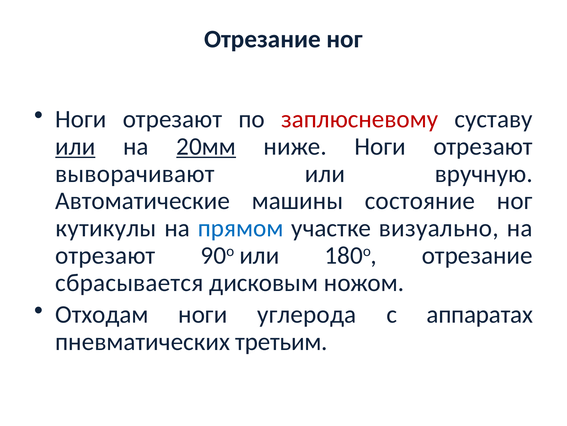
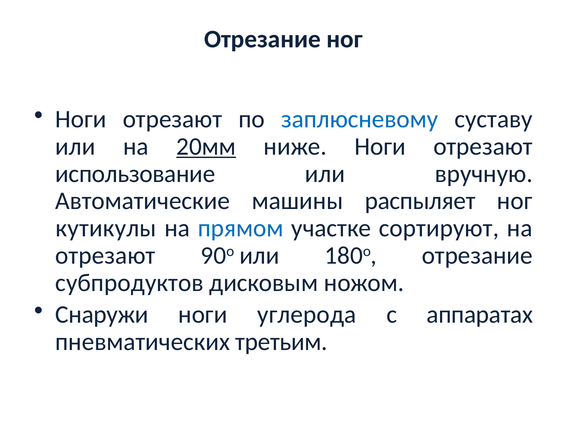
заплюсневому colour: red -> blue
или at (75, 146) underline: present -> none
выворачивают: выворачивают -> использование
состояние: состояние -> распыляет
визуально: визуально -> сортируют
сбрасывается: сбрасывается -> субпродуктов
Отходам: Отходам -> Снаружи
